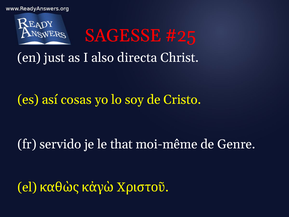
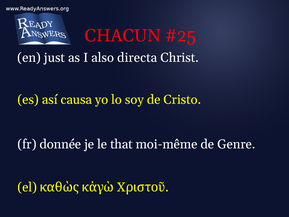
SAGESSE: SAGESSE -> CHACUN
cosas: cosas -> causa
servido: servido -> donnée
